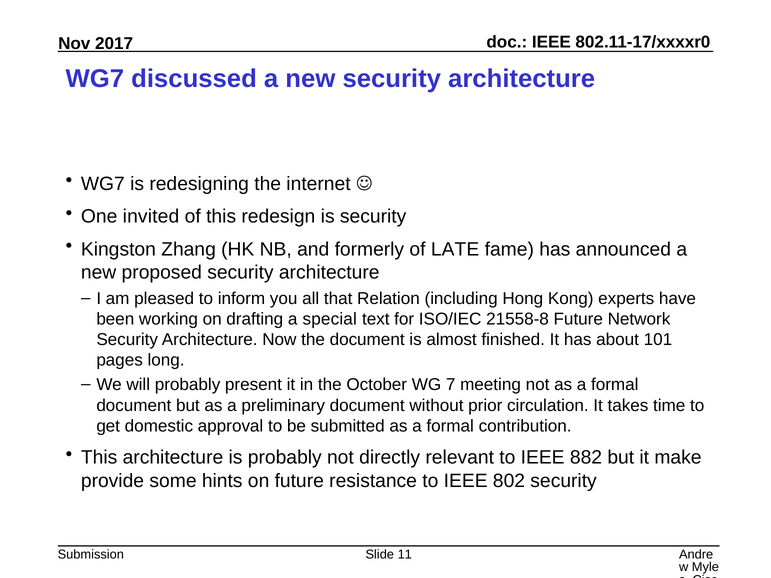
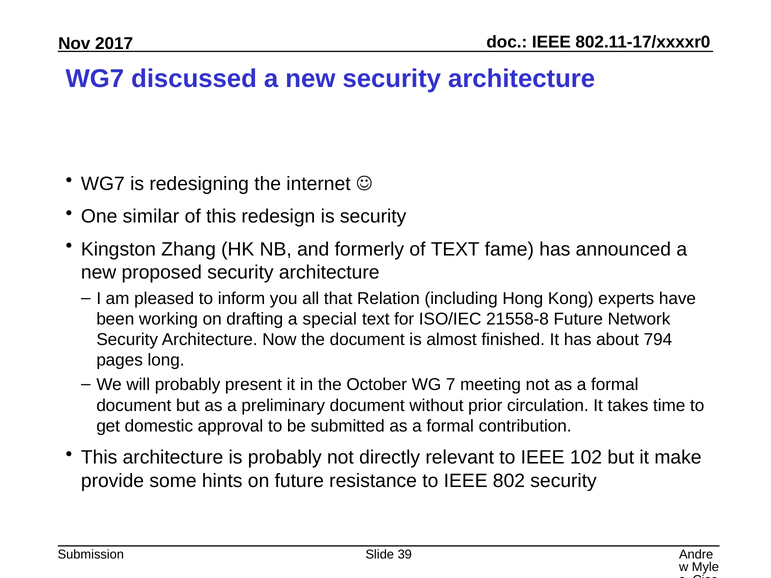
invited: invited -> similar
of LATE: LATE -> TEXT
101: 101 -> 794
882: 882 -> 102
11: 11 -> 39
